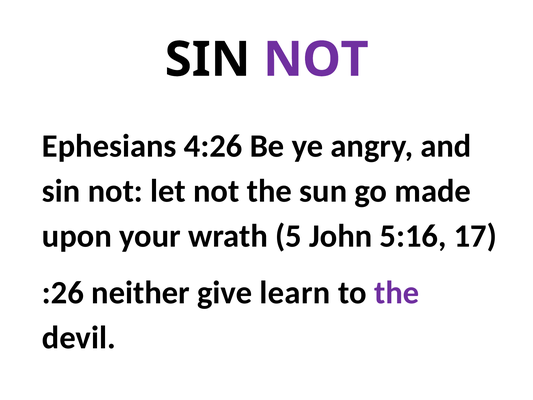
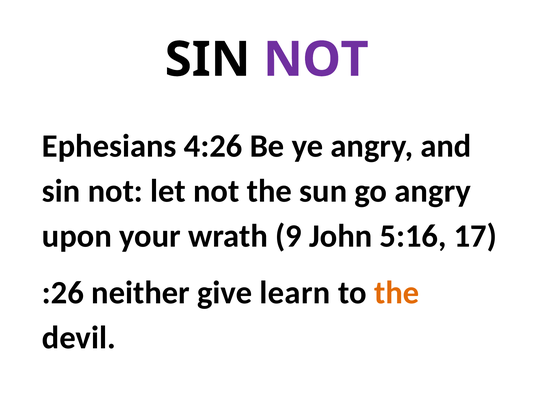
go made: made -> angry
5: 5 -> 9
the at (397, 293) colour: purple -> orange
